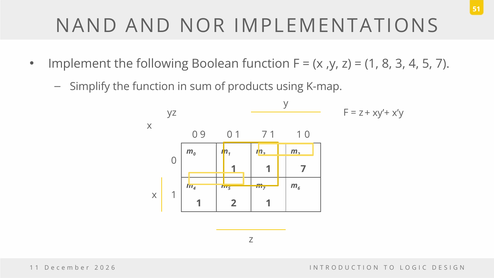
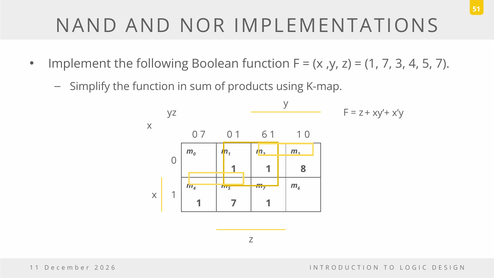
8 at (387, 64): 8 -> 7
0 9: 9 -> 7
0 1 7: 7 -> 6
1 1 7: 7 -> 8
2 at (234, 203): 2 -> 7
